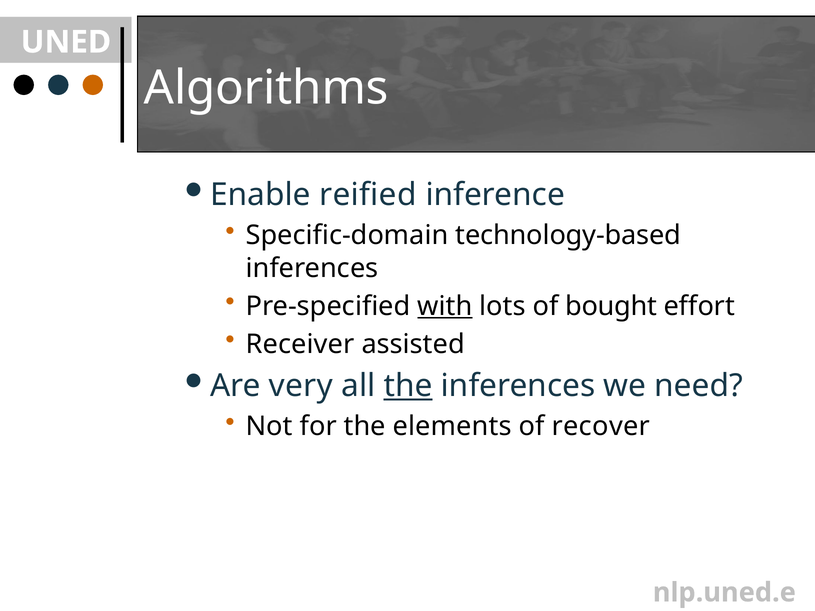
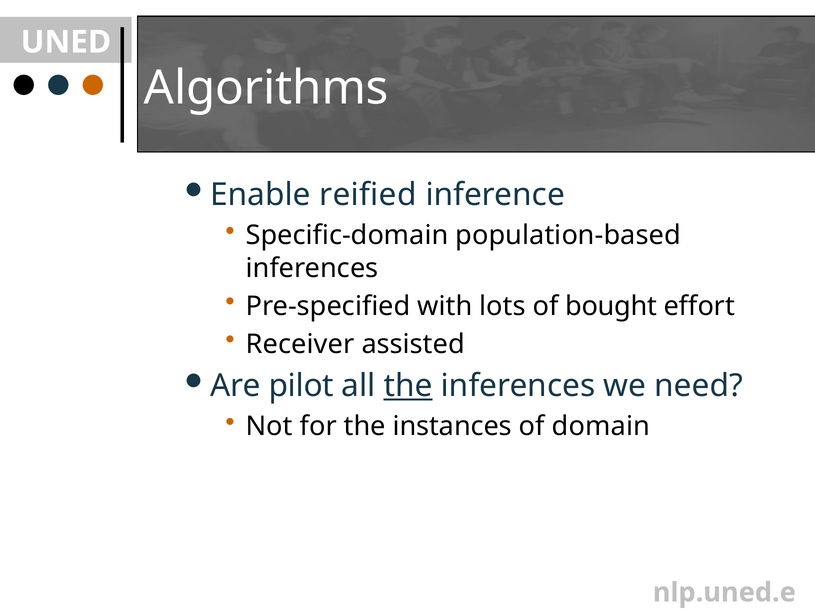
technology-based: technology-based -> population-based
with underline: present -> none
very: very -> pilot
elements: elements -> instances
recover: recover -> domain
